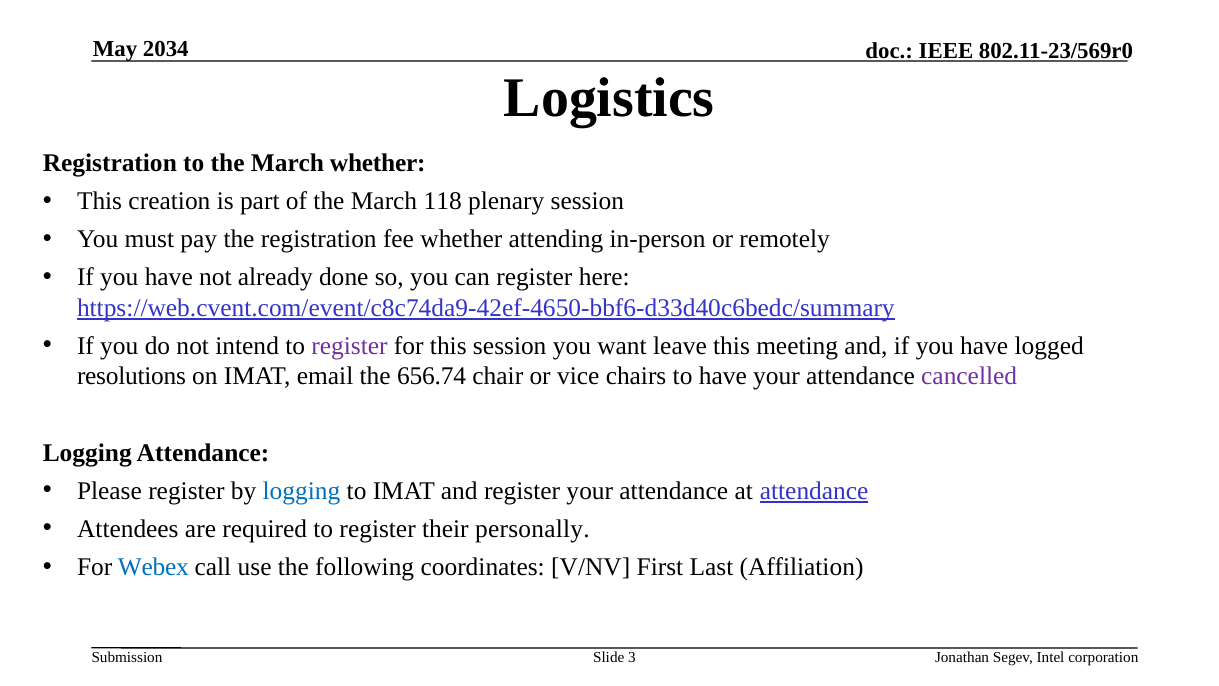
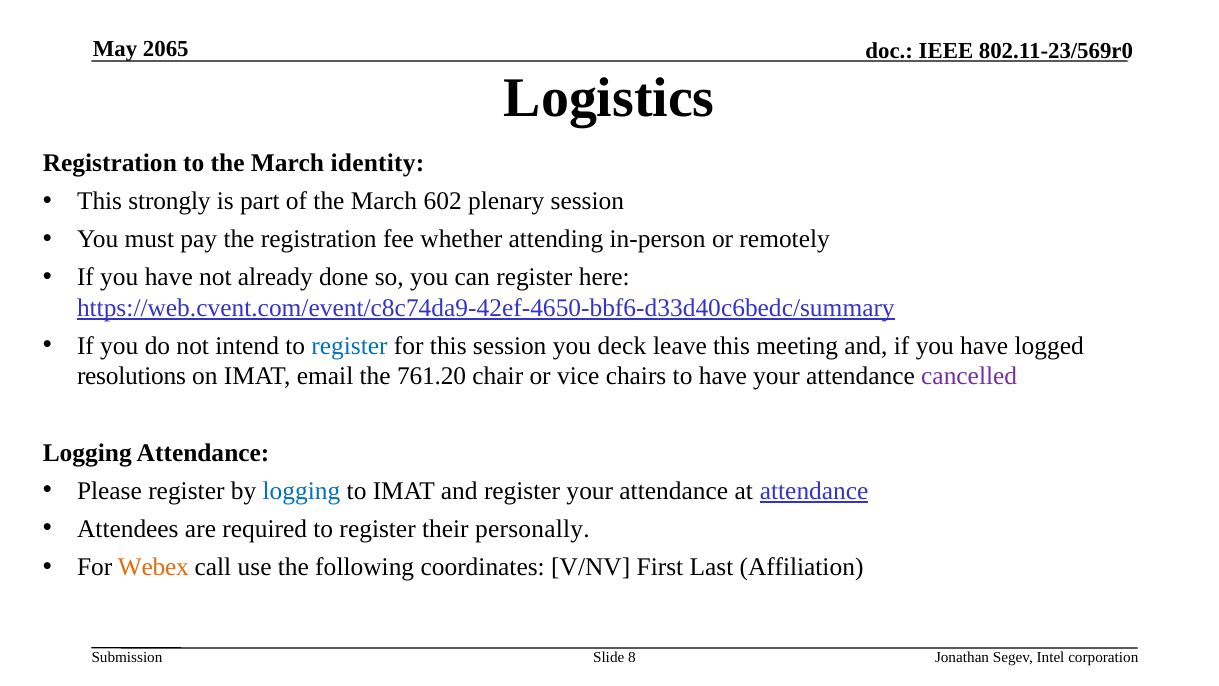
2034: 2034 -> 2065
March whether: whether -> identity
creation: creation -> strongly
118: 118 -> 602
register at (349, 346) colour: purple -> blue
want: want -> deck
656.74: 656.74 -> 761.20
Webex colour: blue -> orange
3: 3 -> 8
